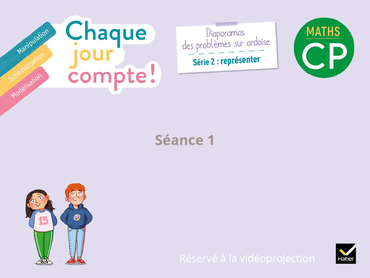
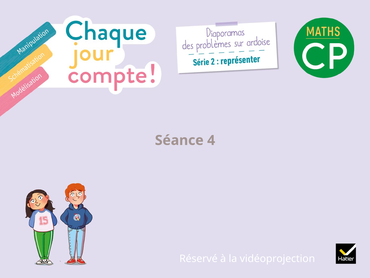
1: 1 -> 4
